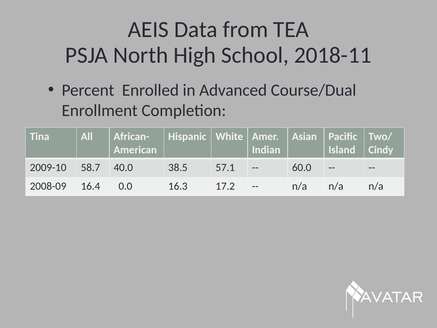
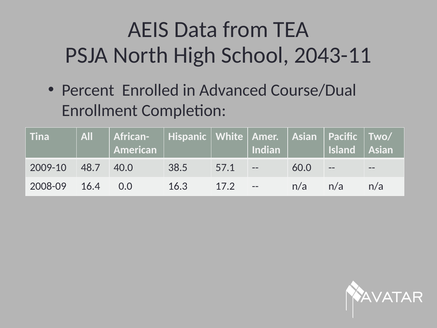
2018-11: 2018-11 -> 2043-11
Cindy at (381, 150): Cindy -> Asian
58.7: 58.7 -> 48.7
